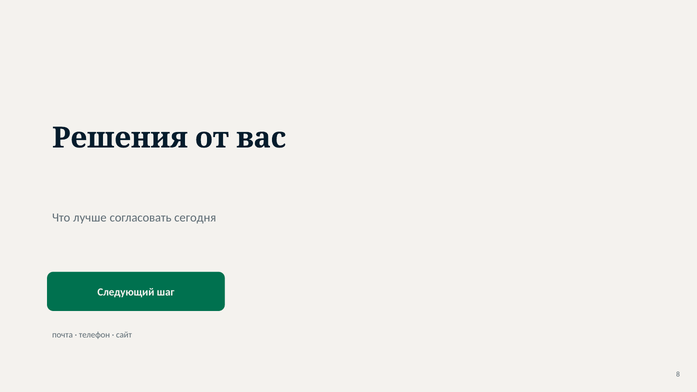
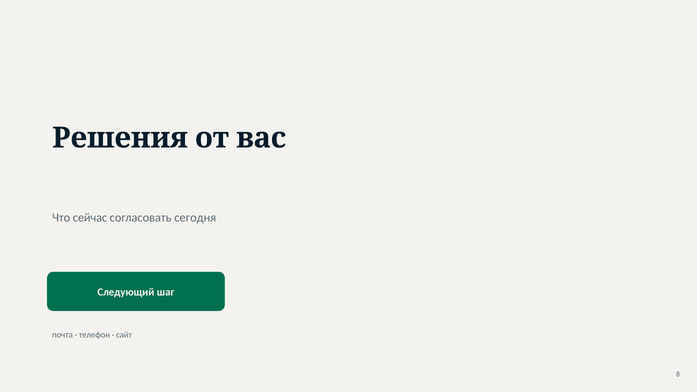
лучше: лучше -> сейчас
